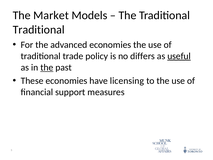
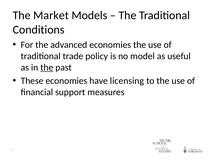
Traditional at (39, 30): Traditional -> Conditions
differs: differs -> model
useful underline: present -> none
